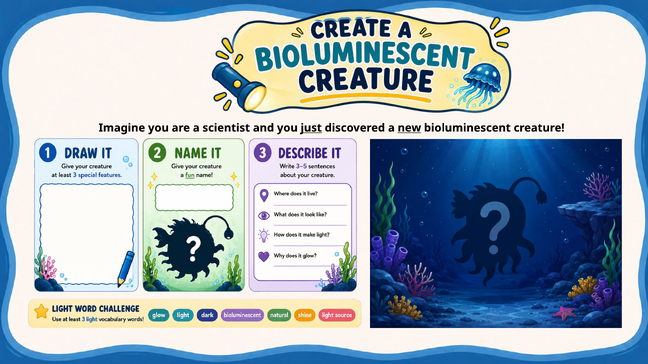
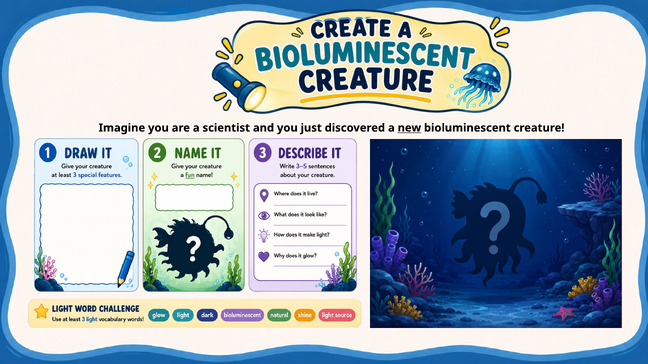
just underline: present -> none
